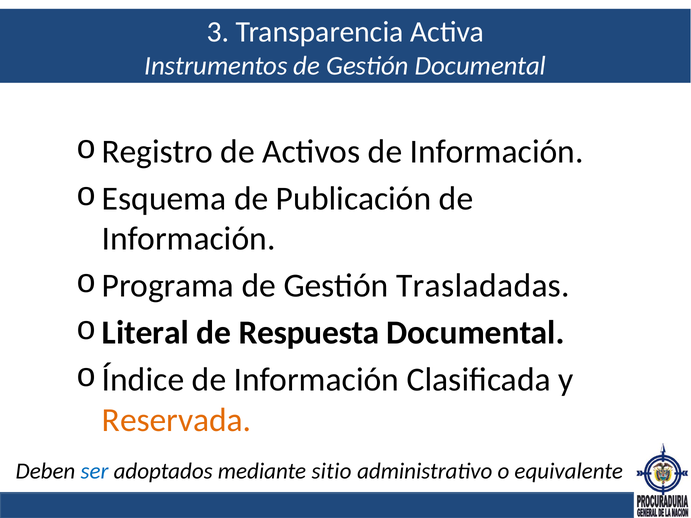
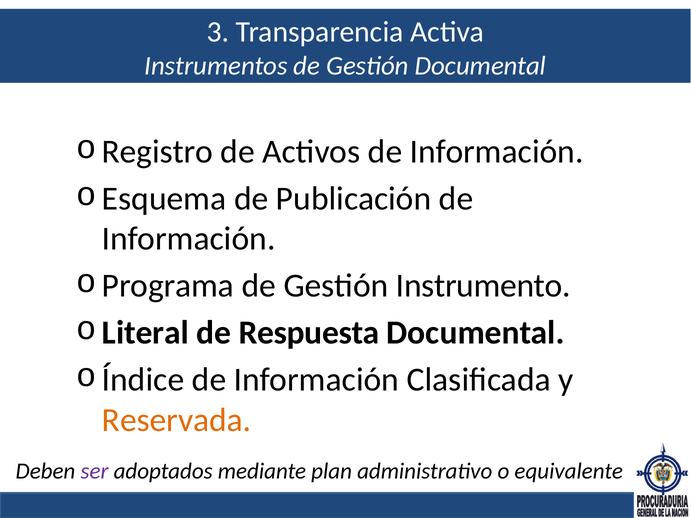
Trasladadas: Trasladadas -> Instrumento
ser colour: blue -> purple
sitio: sitio -> plan
